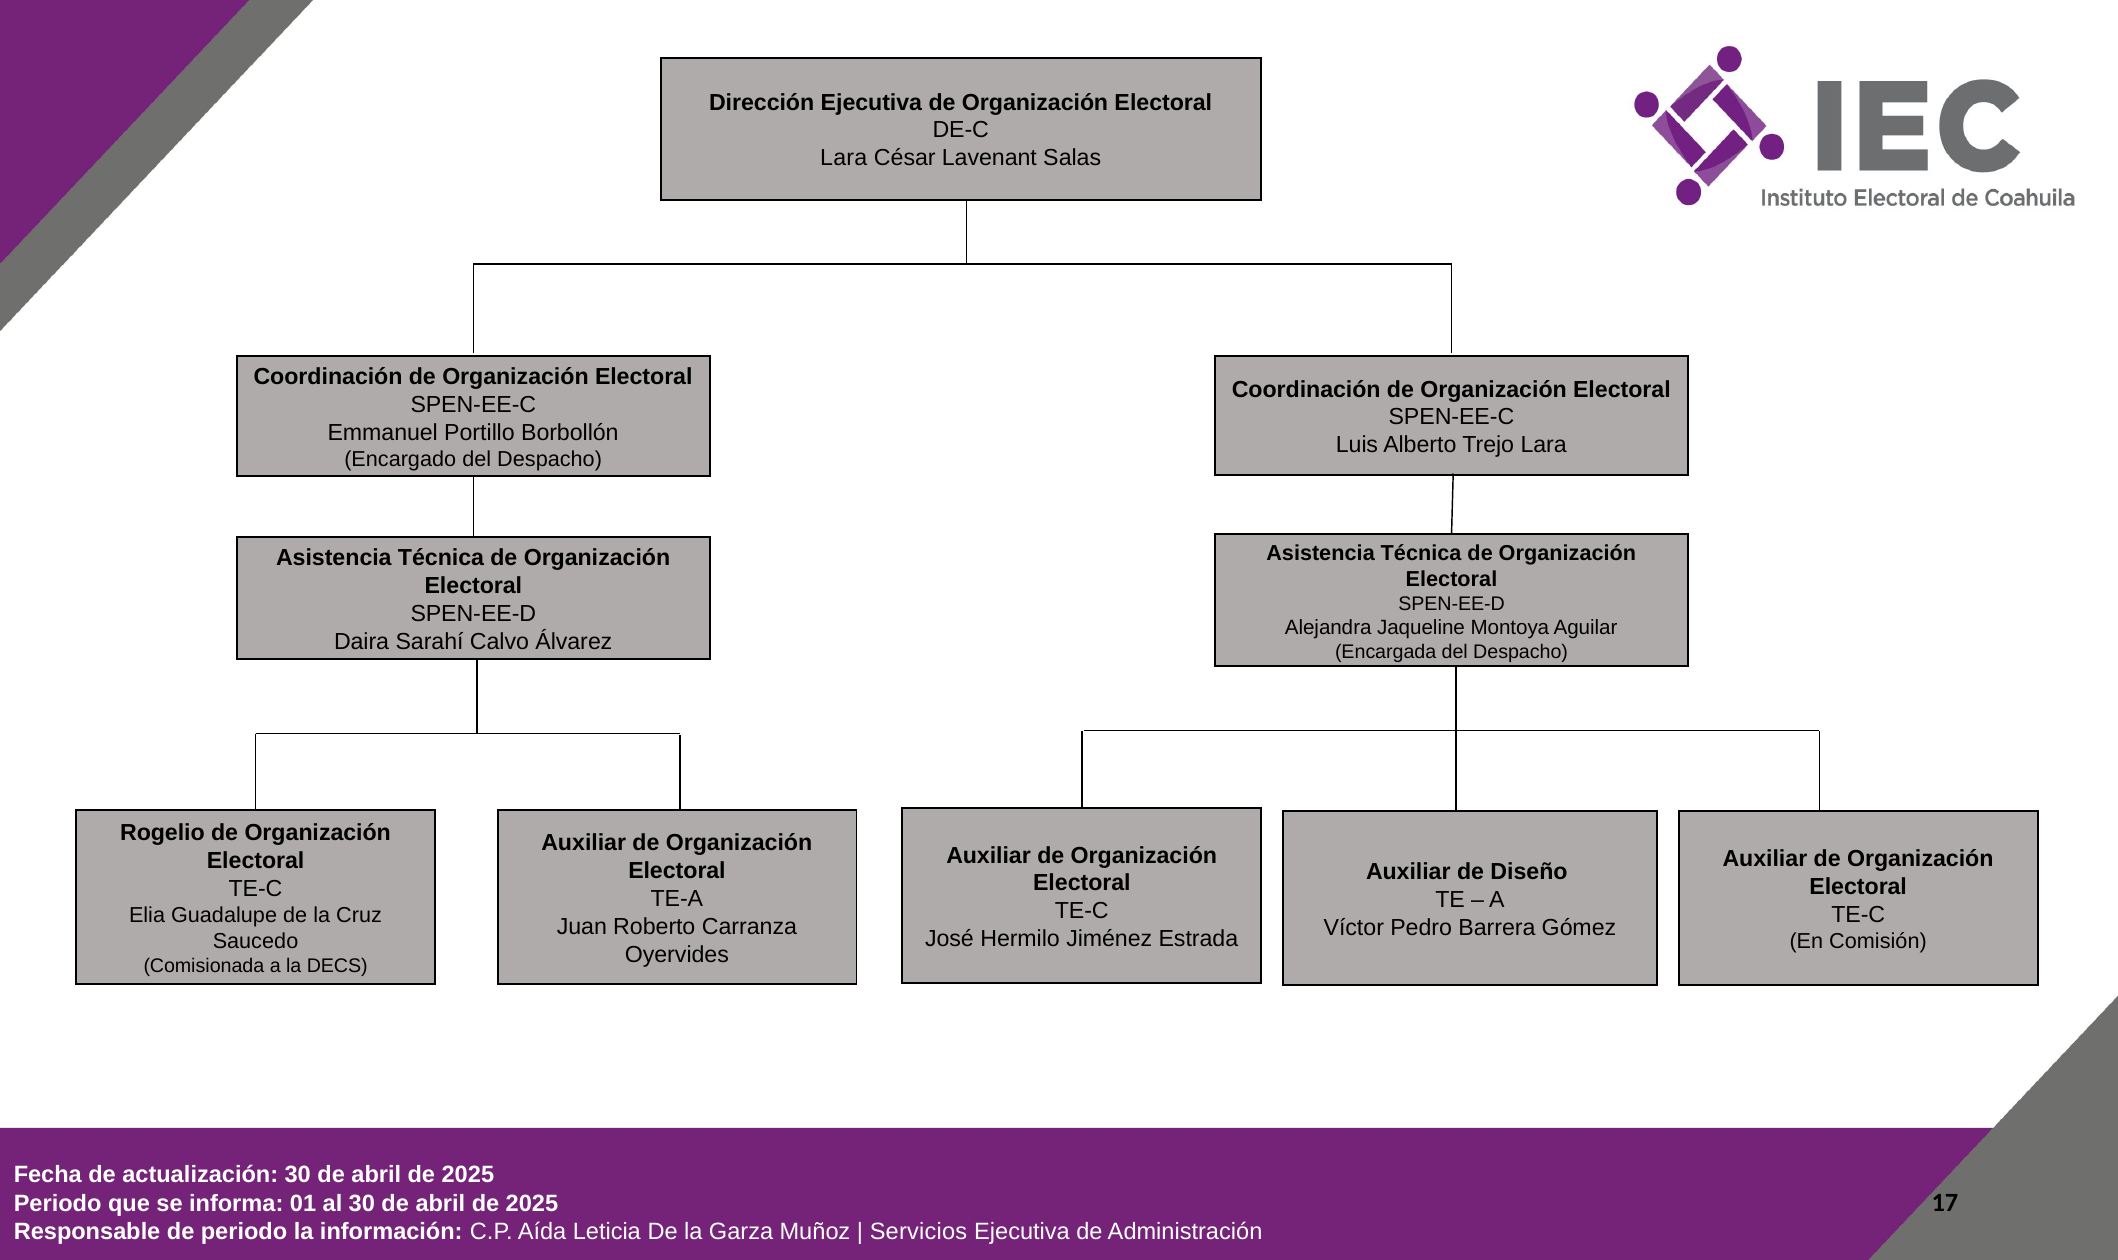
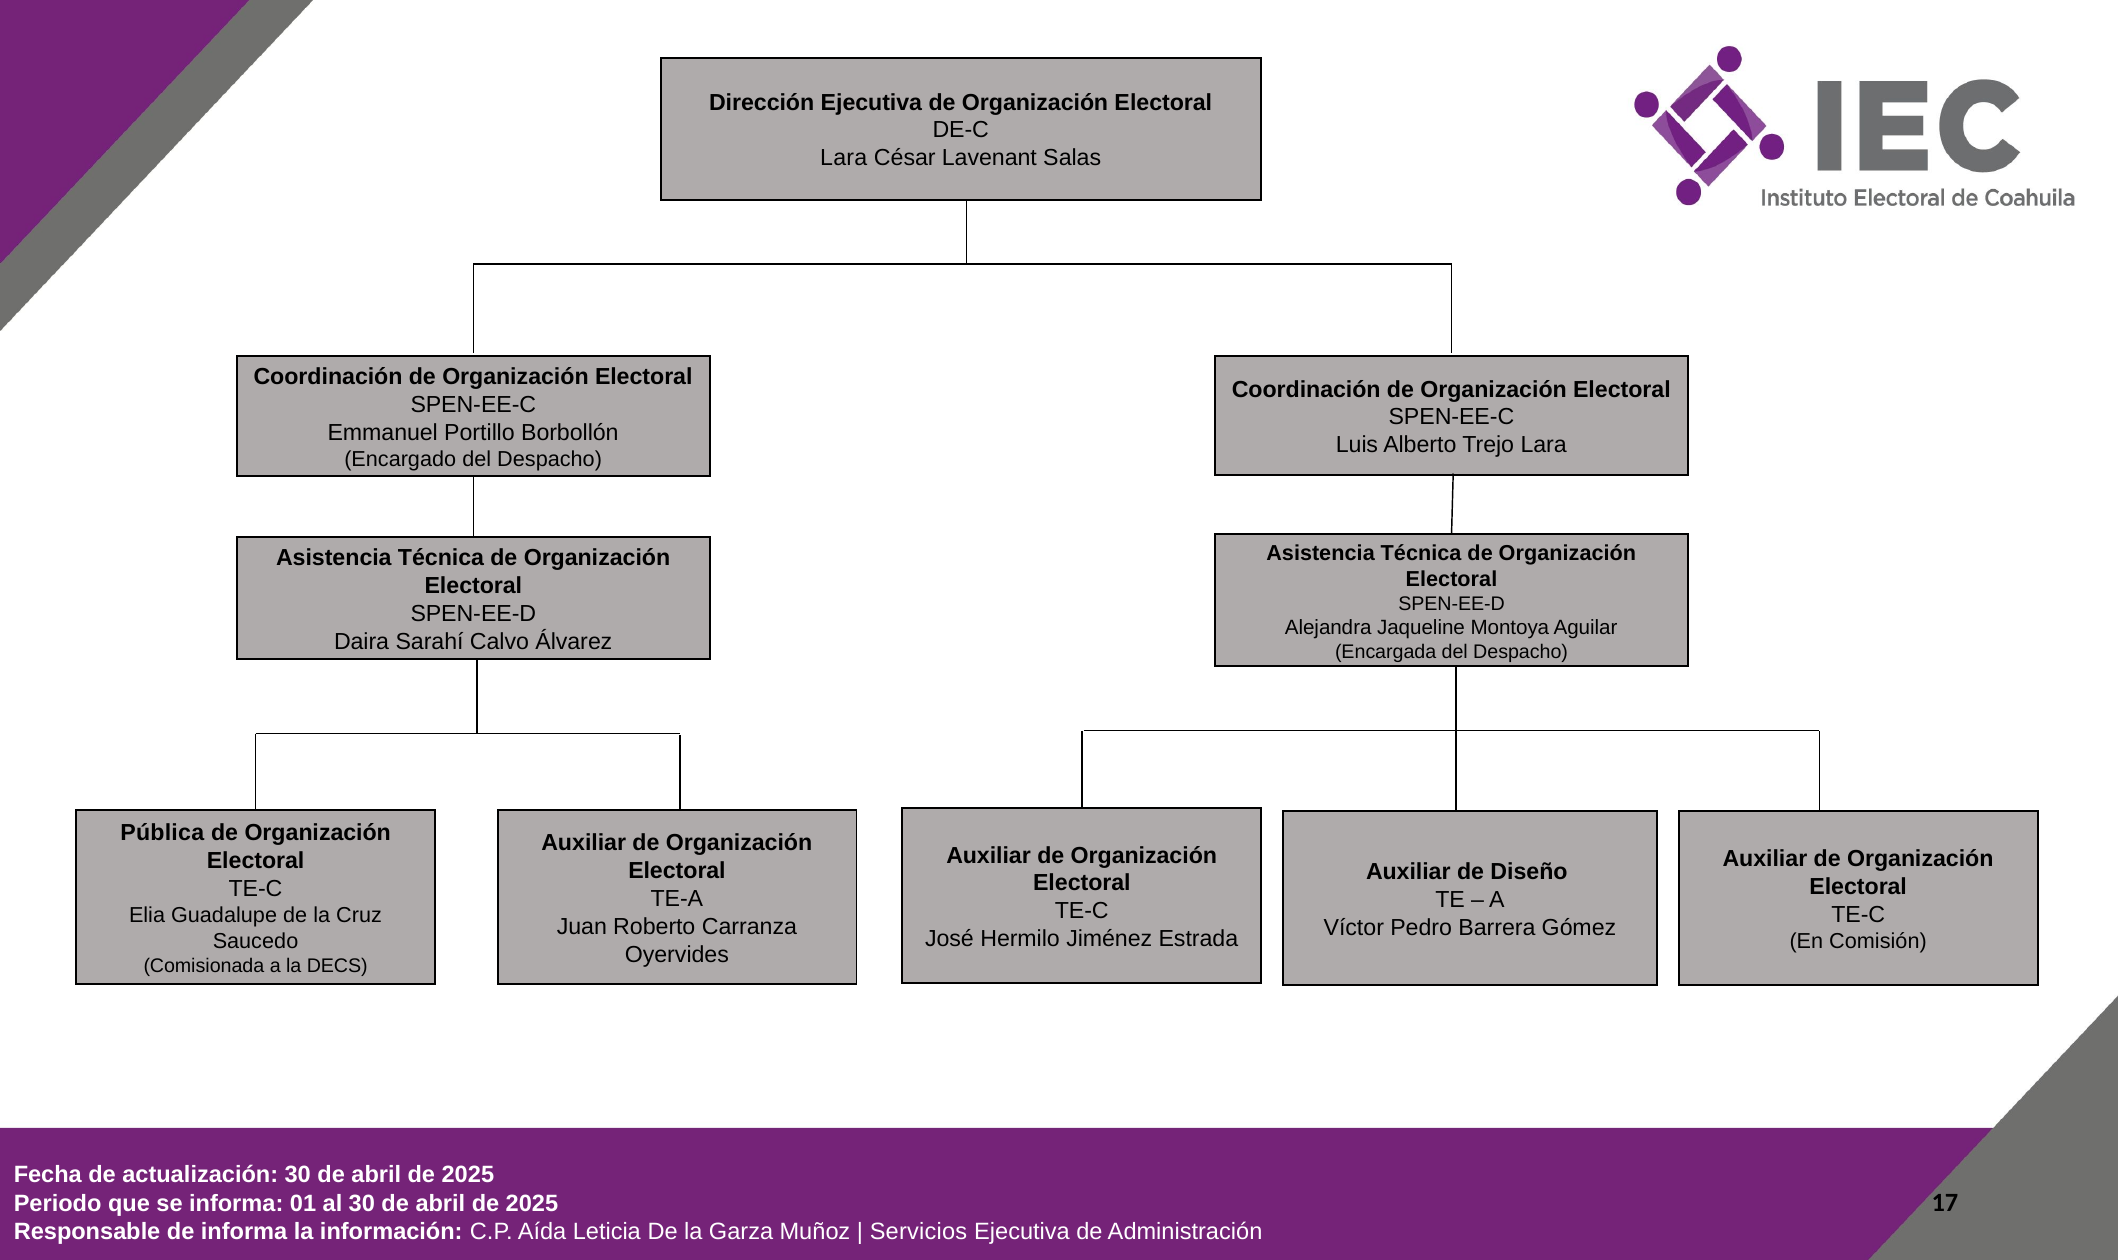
Rogelio: Rogelio -> Pública
de periodo: periodo -> informa
